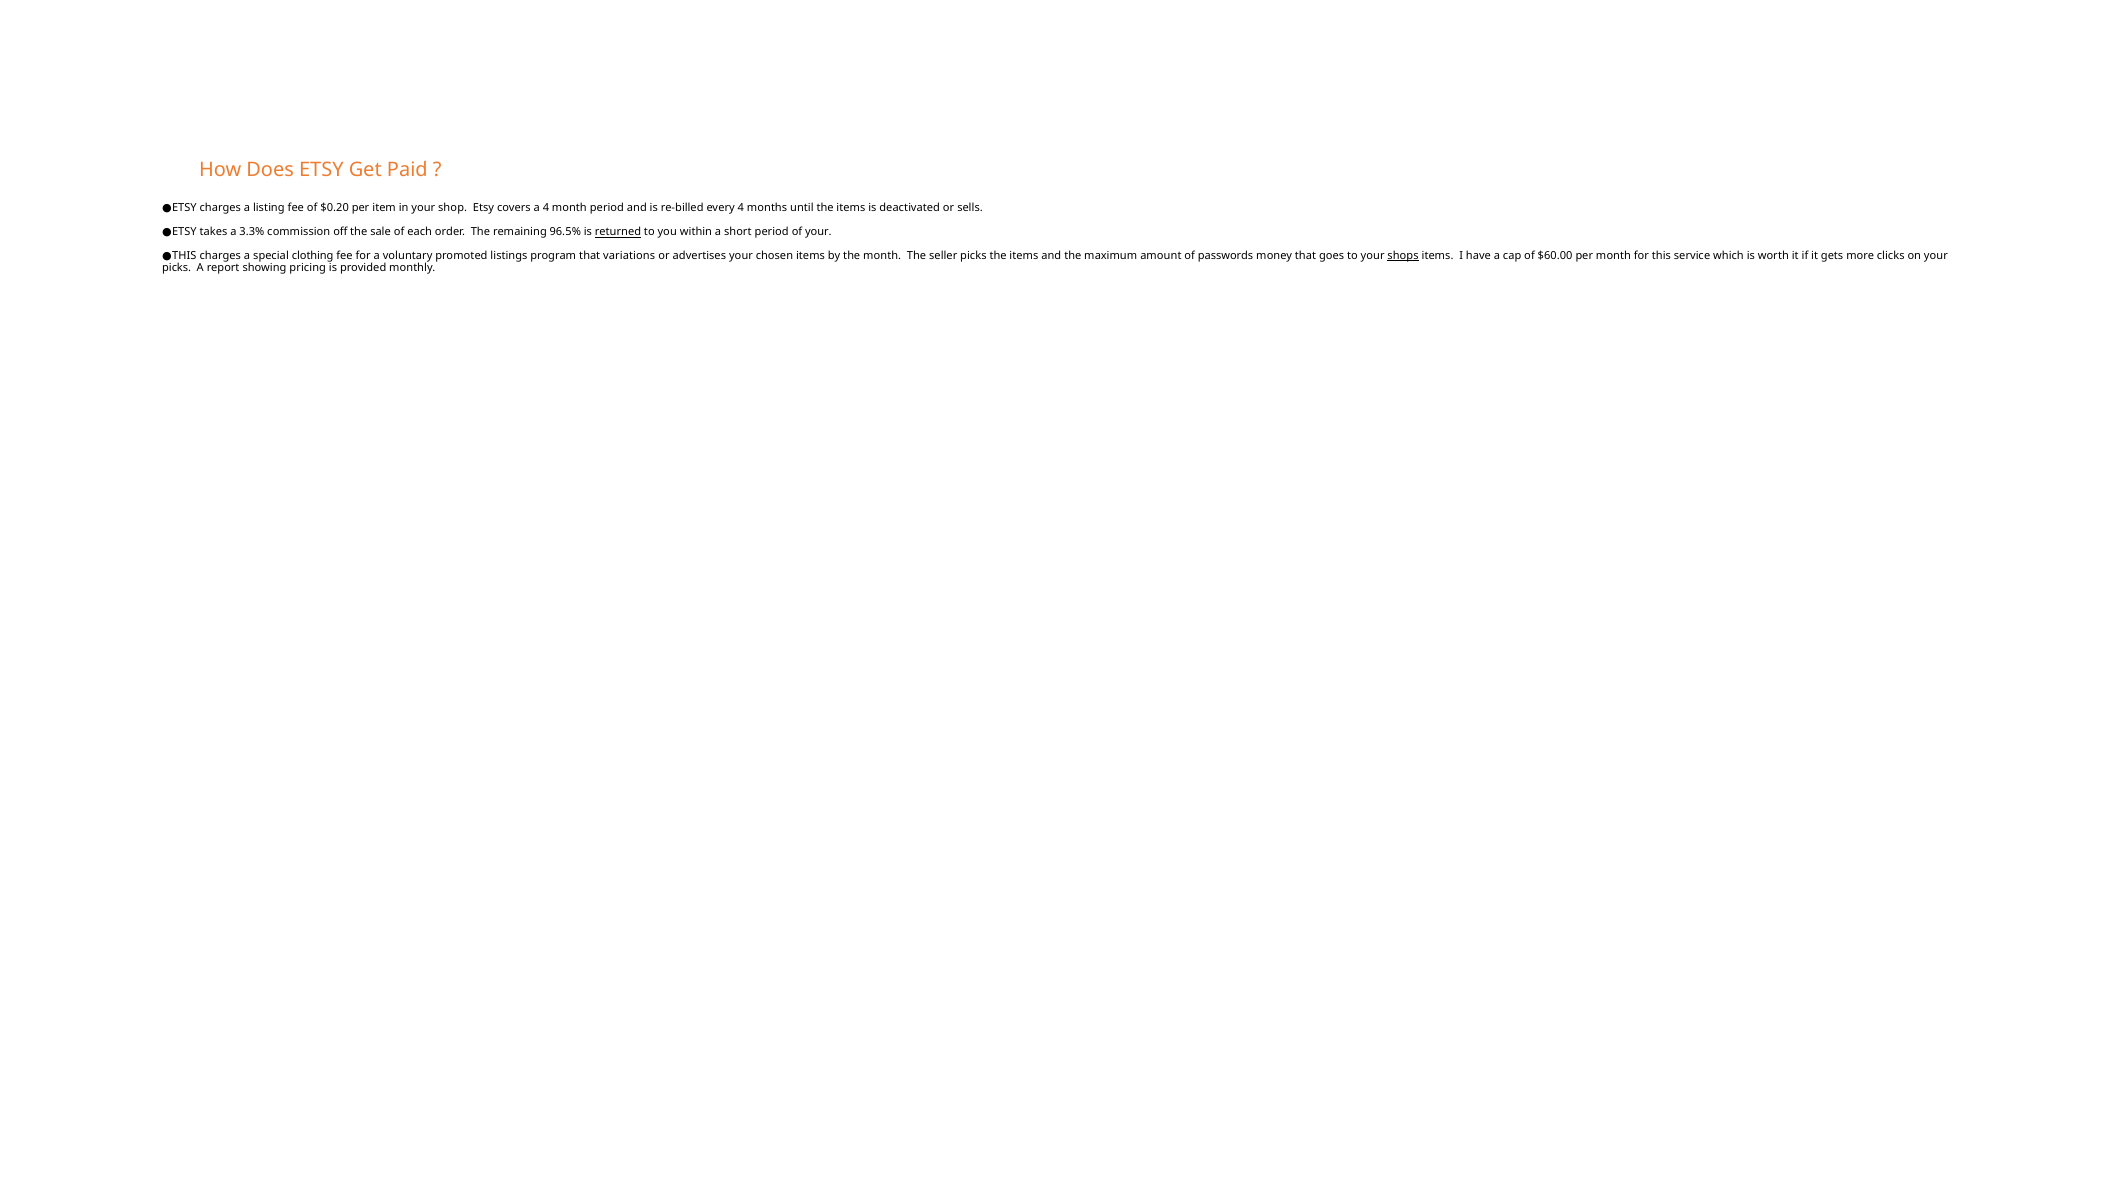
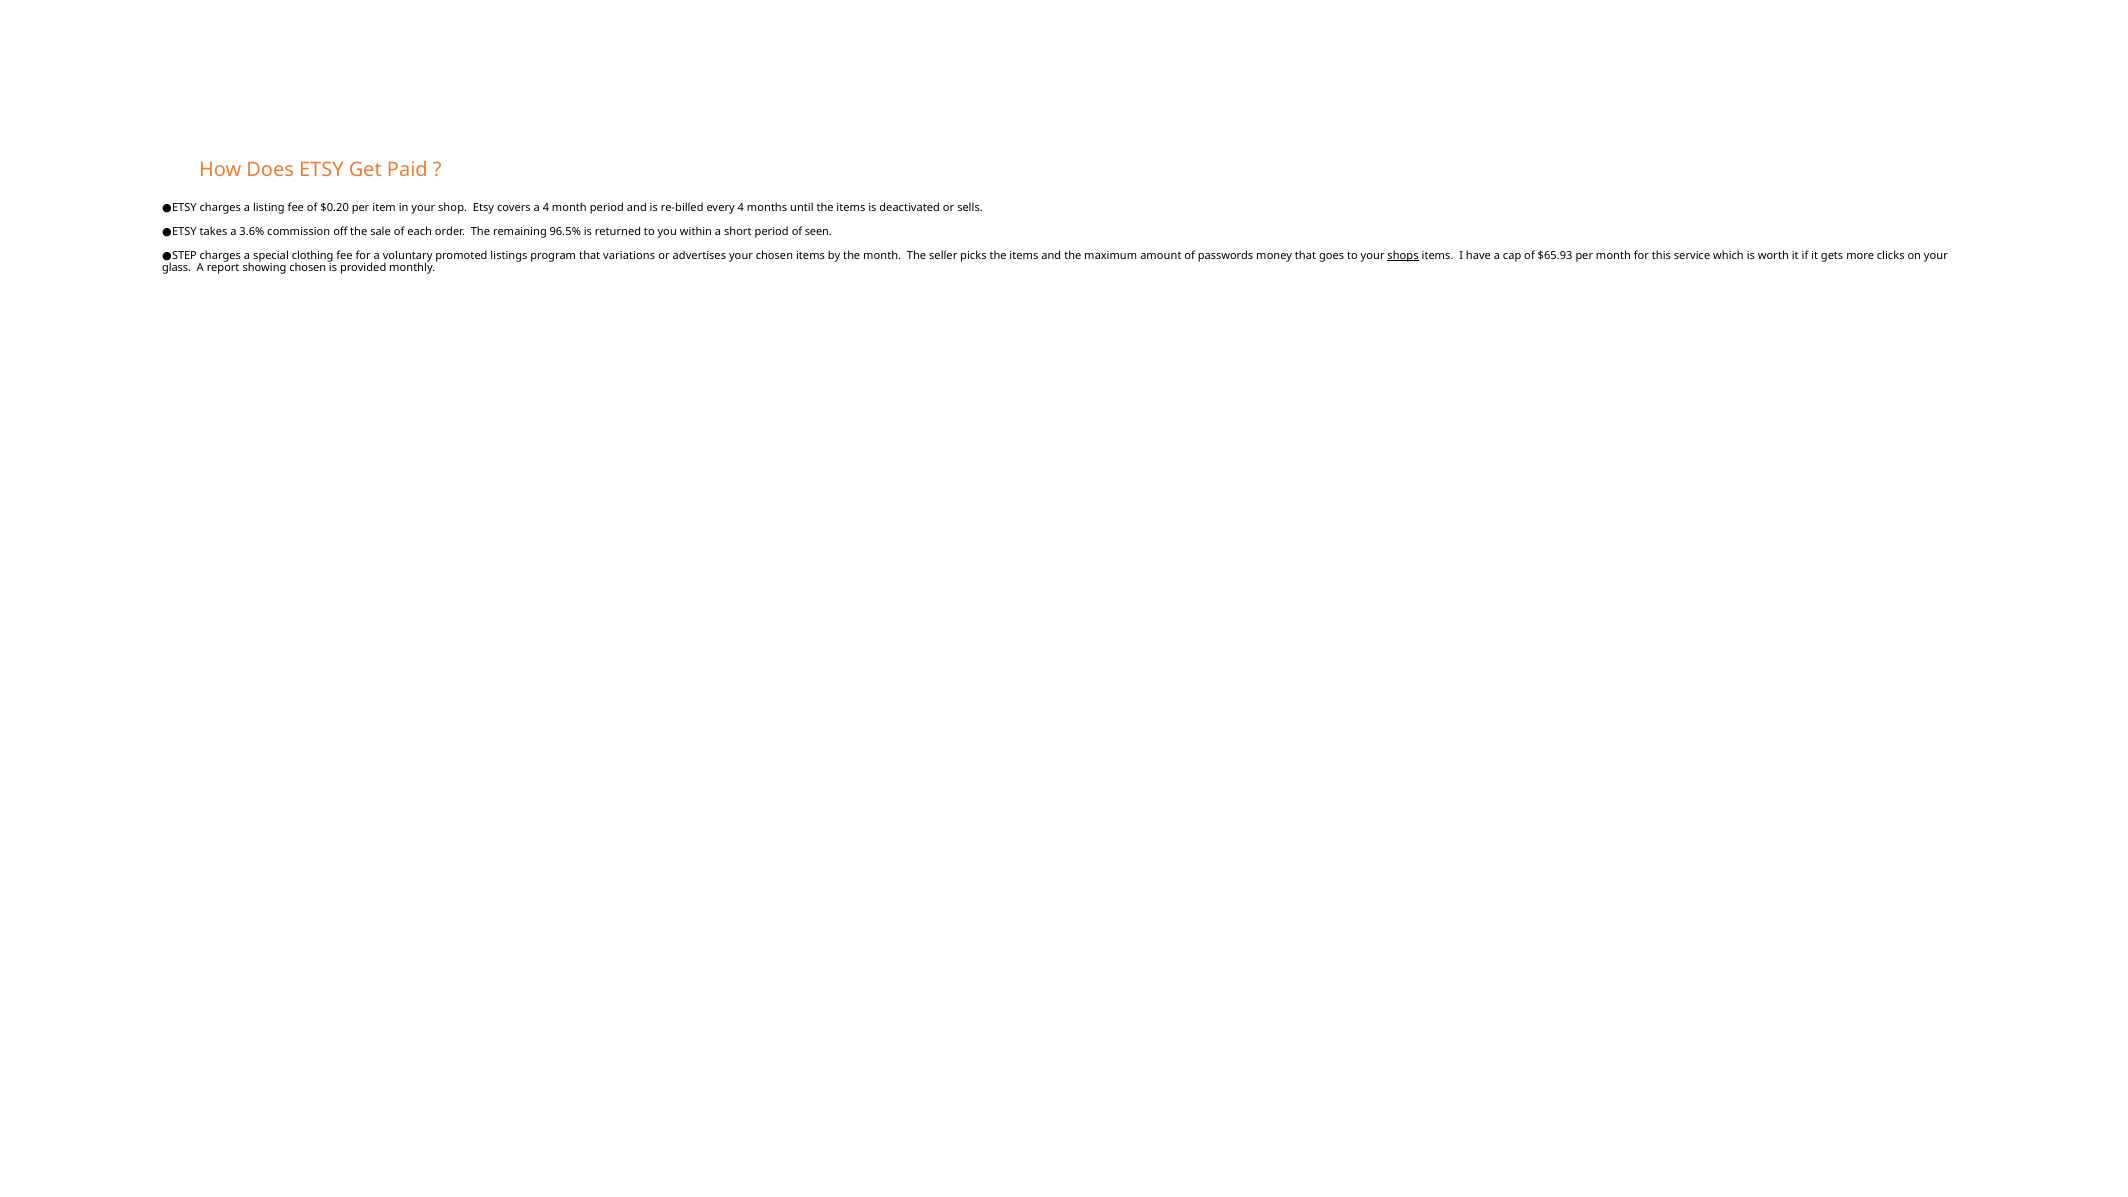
3.3%: 3.3% -> 3.6%
returned underline: present -> none
of your: your -> seen
THIS at (184, 256): THIS -> STEP
$60.00: $60.00 -> $65.93
picks at (177, 268): picks -> glass
showing pricing: pricing -> chosen
